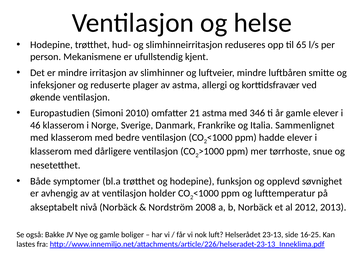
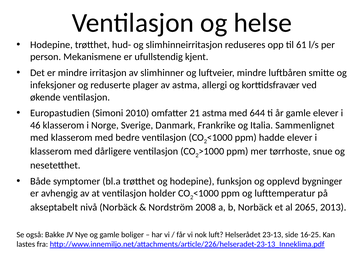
65: 65 -> 61
346: 346 -> 644
søvnighet: søvnighet -> bygninger
2012: 2012 -> 2065
